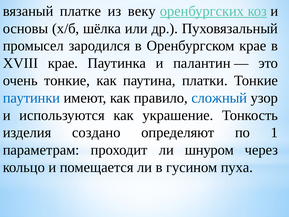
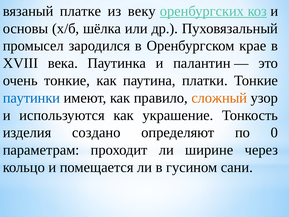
XVIII крае: крае -> века
сложный colour: blue -> orange
1: 1 -> 0
шнуром: шнуром -> ширине
пуха: пуха -> сани
